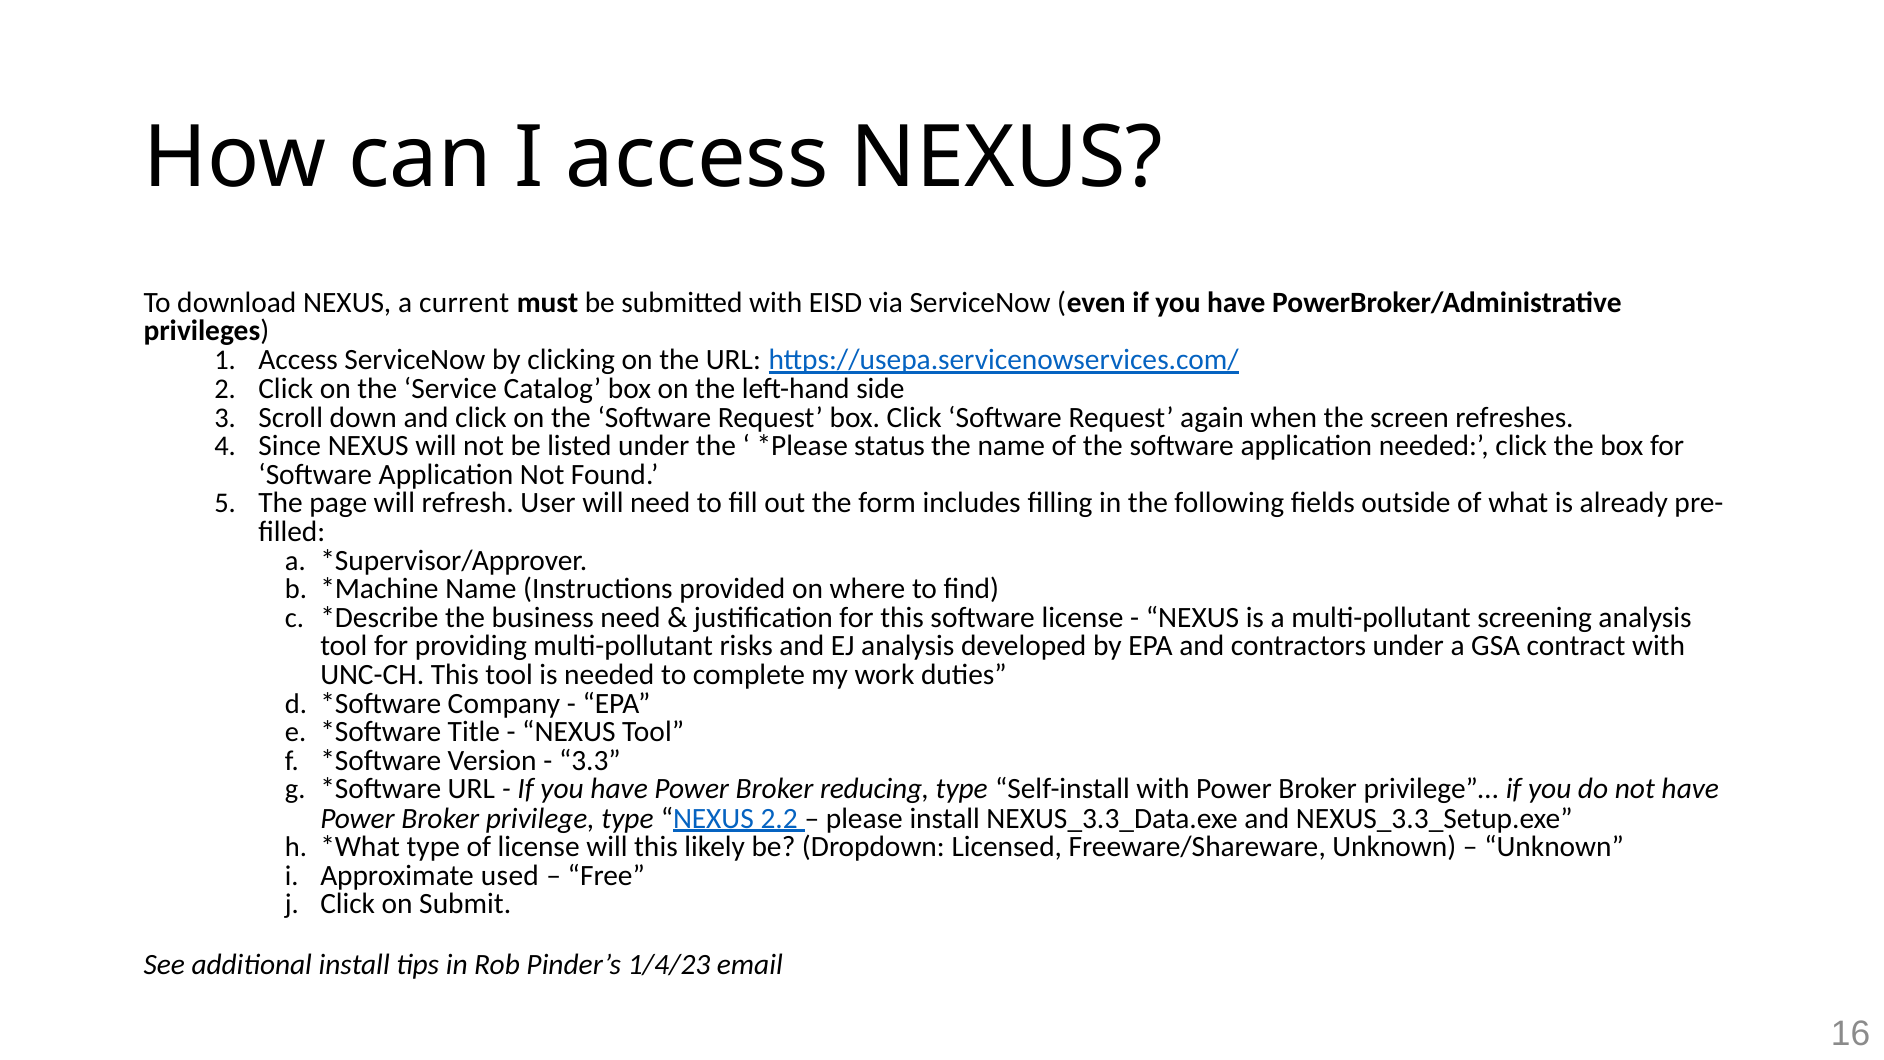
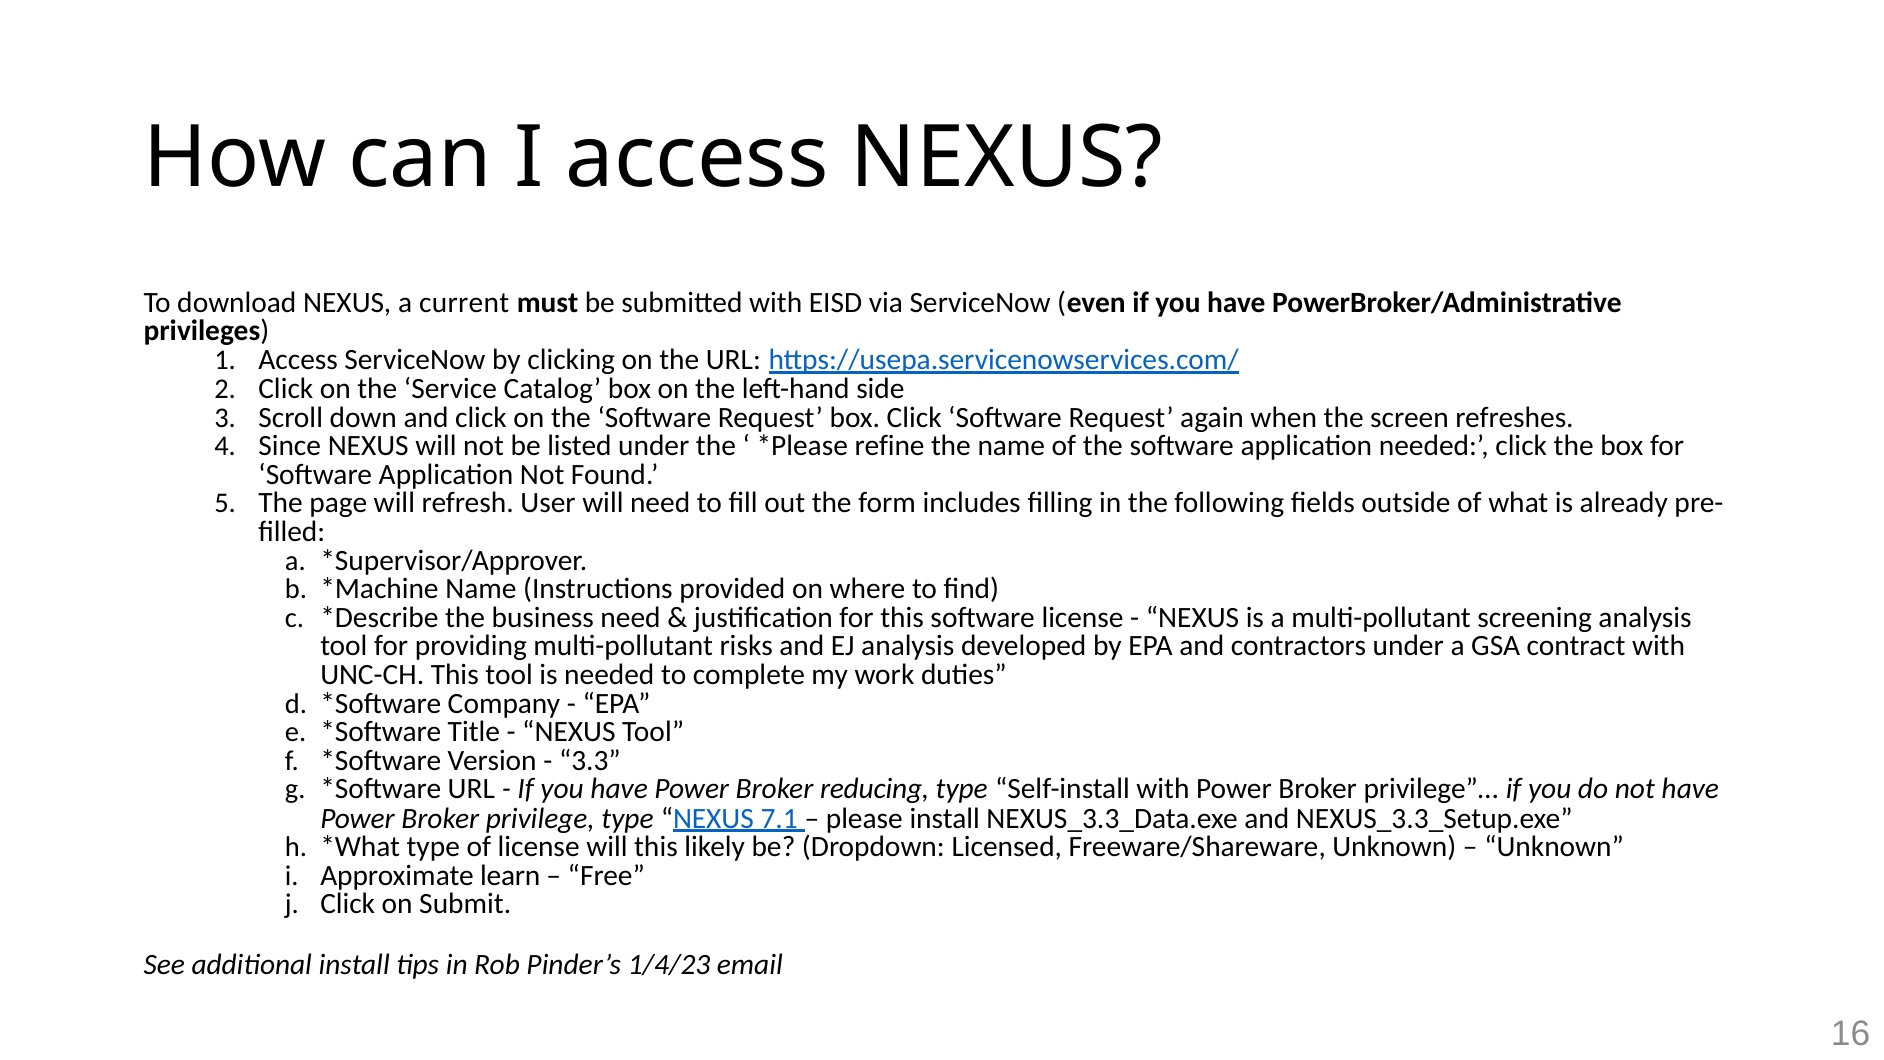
status: status -> refine
2.2: 2.2 -> 7.1
used: used -> learn
